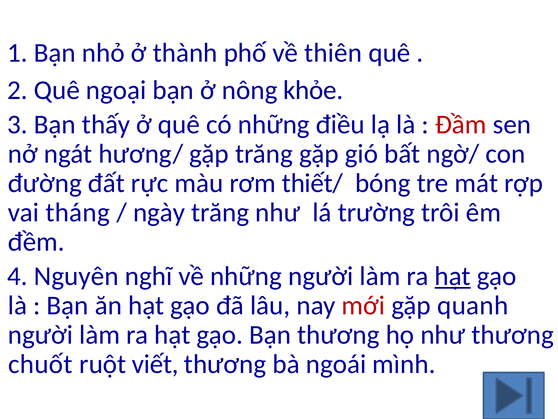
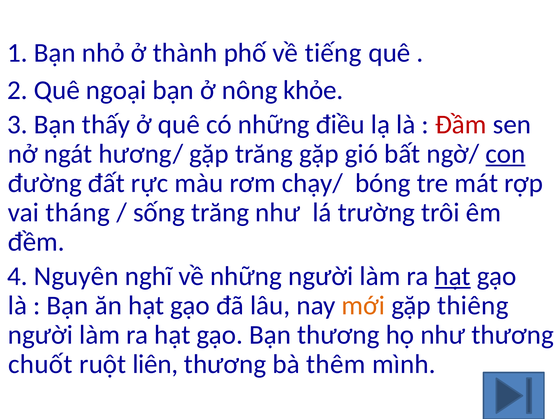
thiên: thiên -> tiếng
con underline: none -> present
thiết/: thiết/ -> chạy/
ngày: ngày -> sống
mới colour: red -> orange
quanh: quanh -> thiêng
viết: viết -> liên
ngoái: ngoái -> thêm
